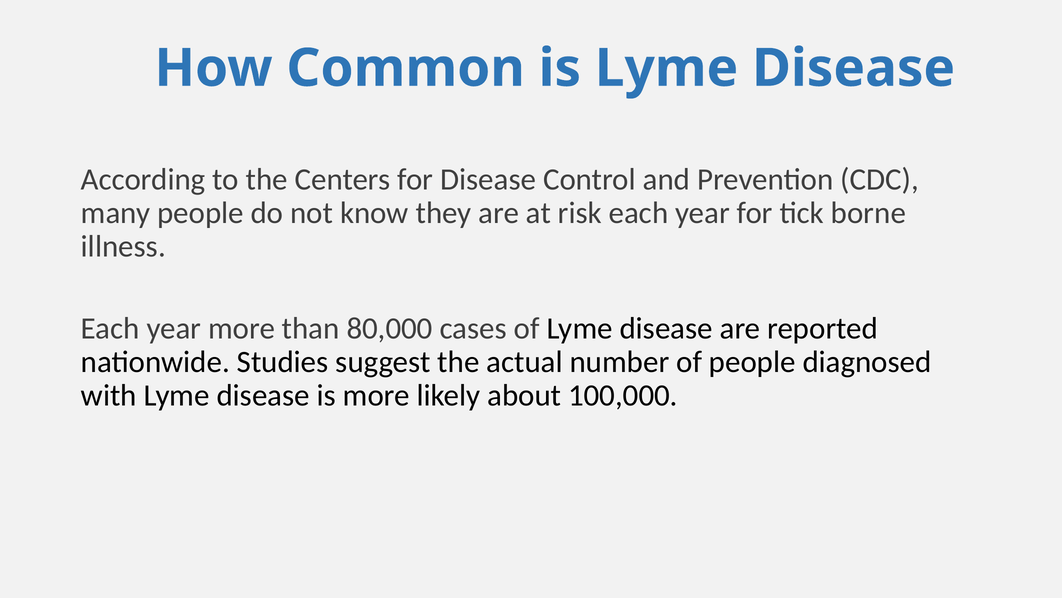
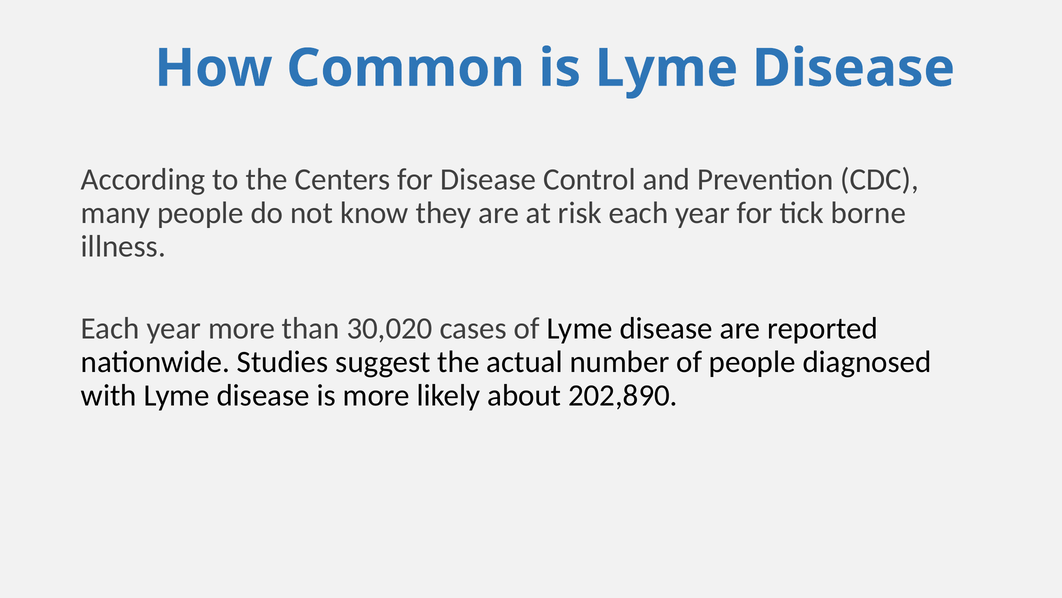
80,000: 80,000 -> 30,020
100,000: 100,000 -> 202,890
